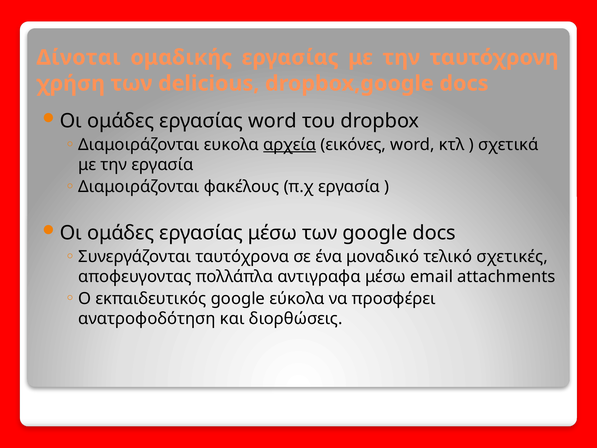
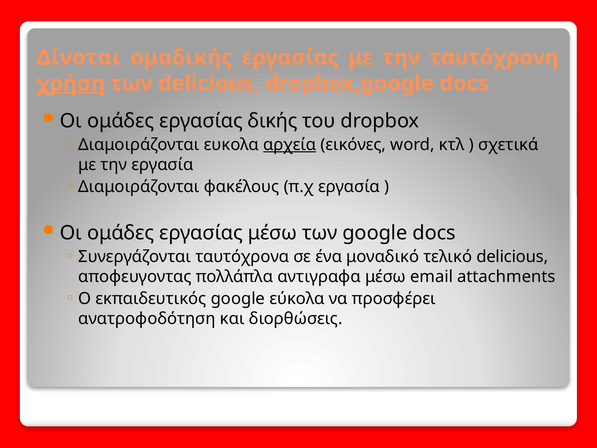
χρήση underline: none -> present
εργασίας word: word -> δικής
τελικό σχετικές: σχετικές -> delicious
